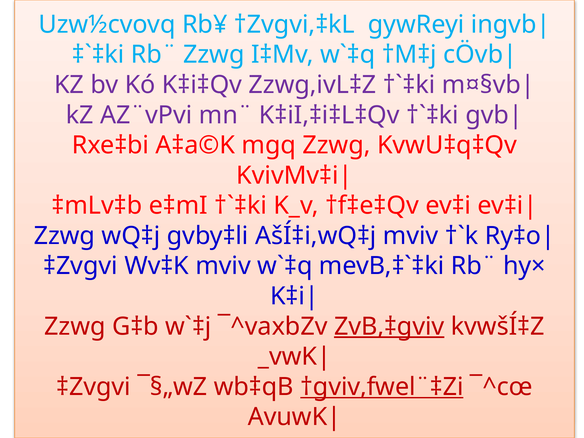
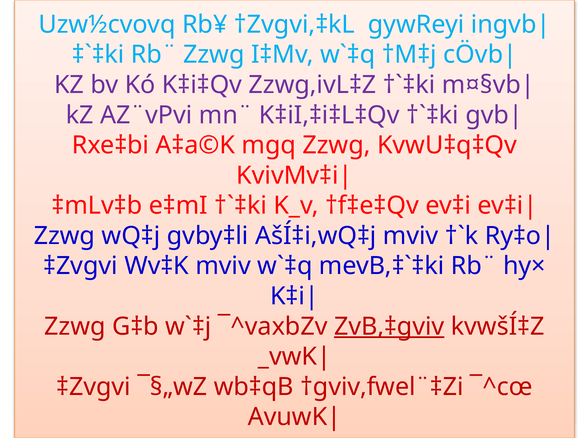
†gviv,fwel¨‡Zi underline: present -> none
